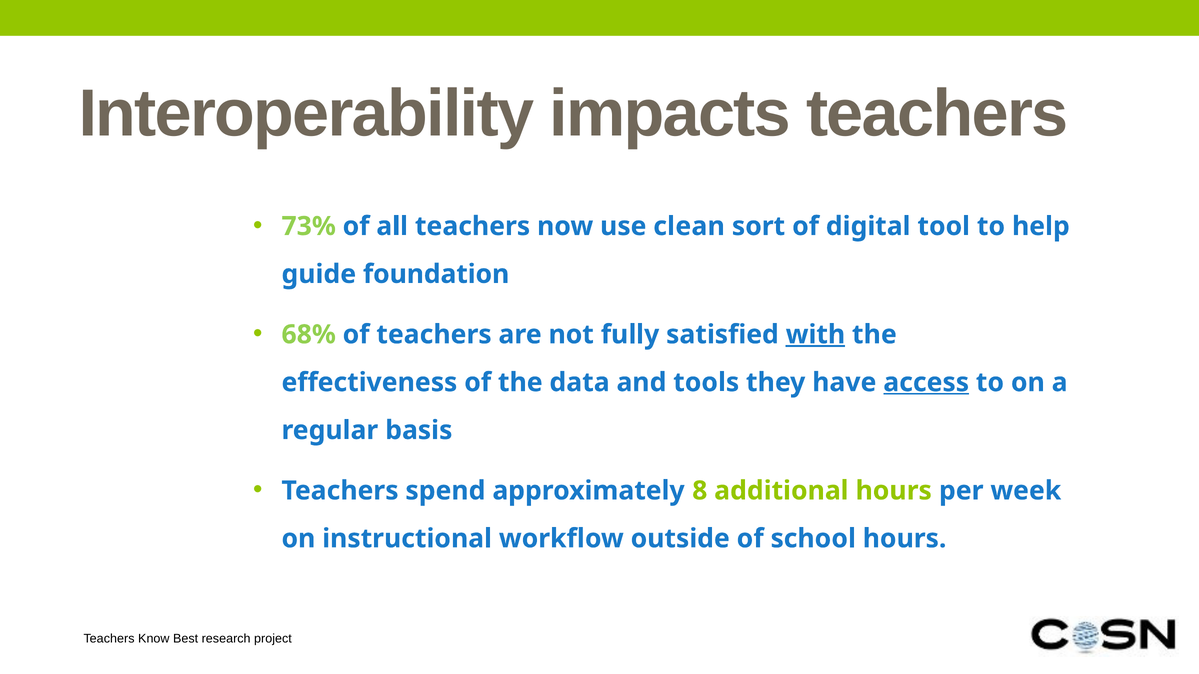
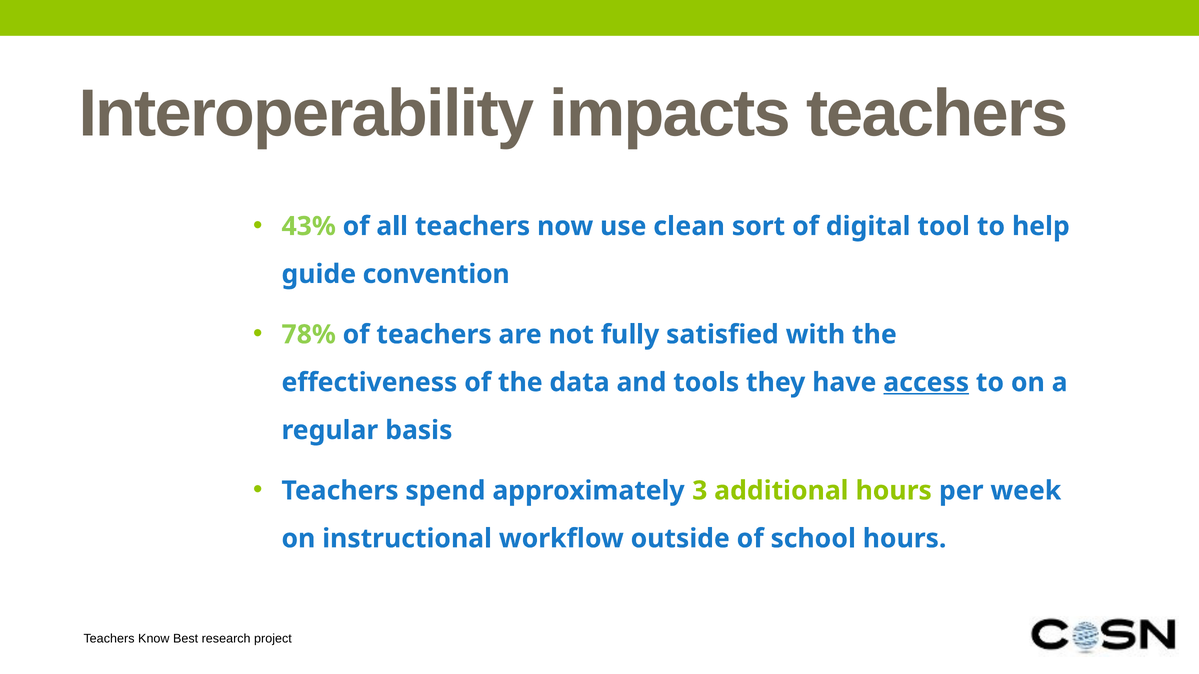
73%: 73% -> 43%
foundation: foundation -> convention
68%: 68% -> 78%
with underline: present -> none
8: 8 -> 3
